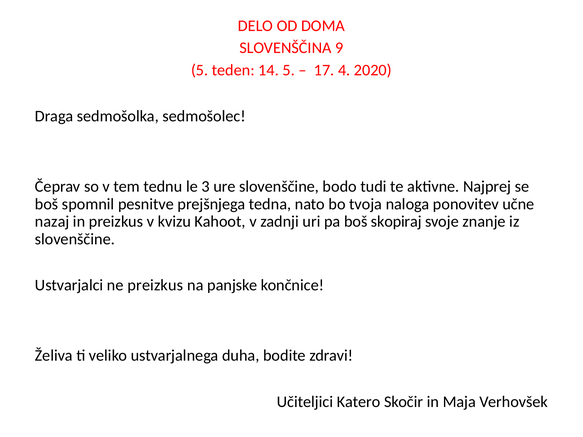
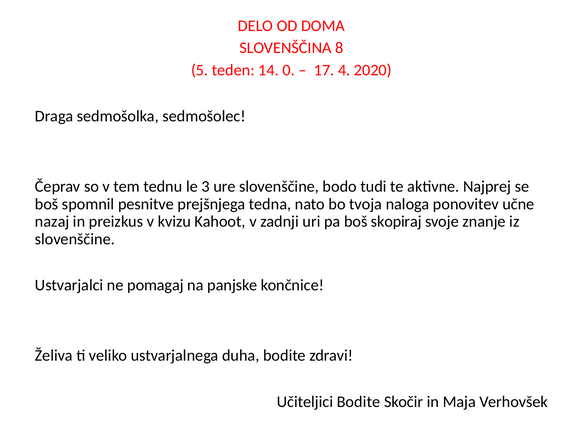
9: 9 -> 8
14 5: 5 -> 0
ne preizkus: preizkus -> pomagaj
Učiteljici Katero: Katero -> Bodite
